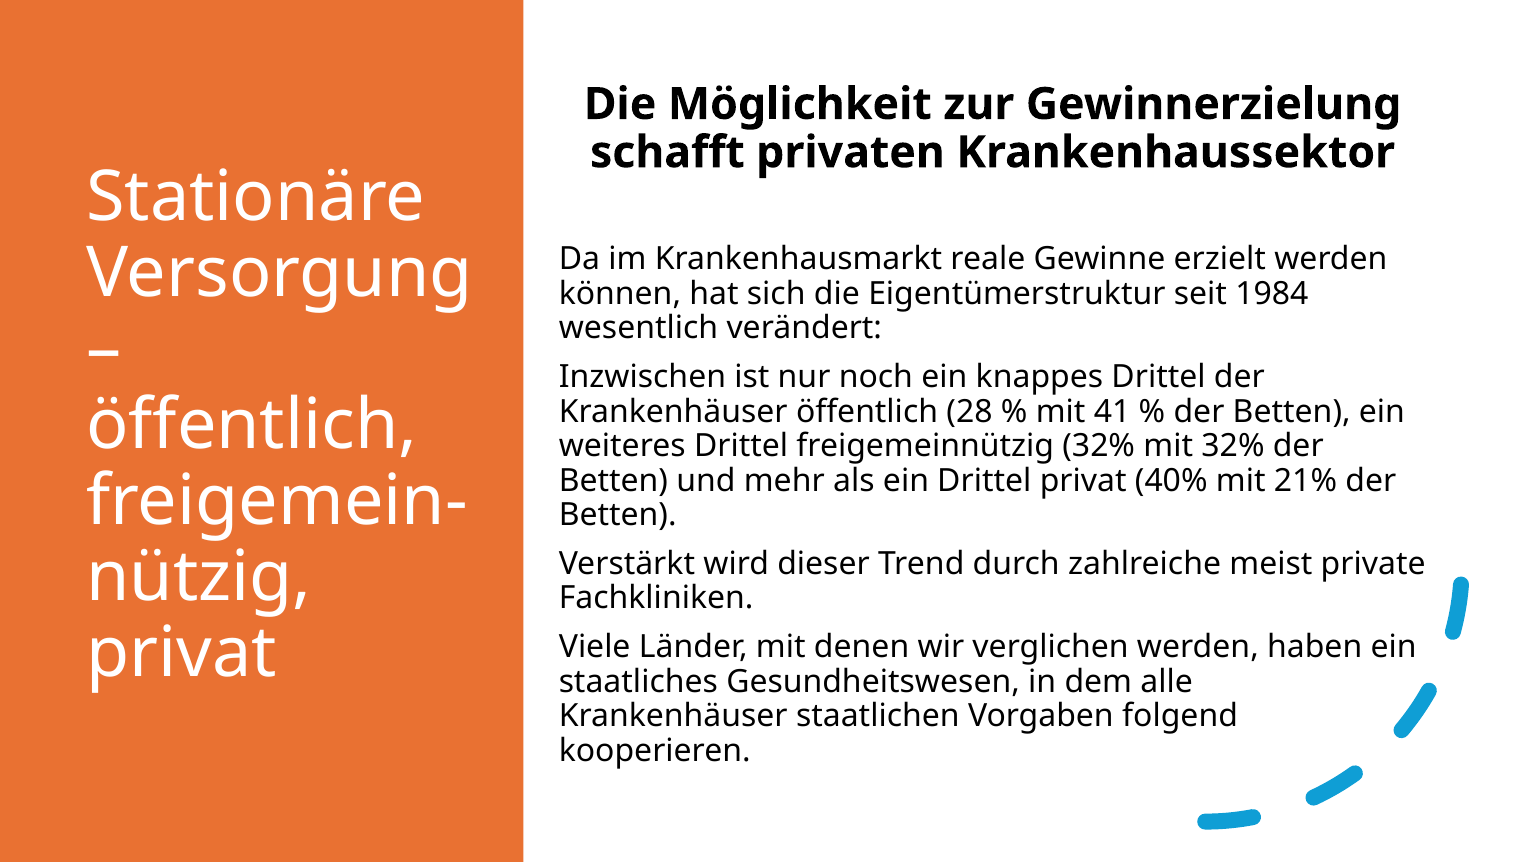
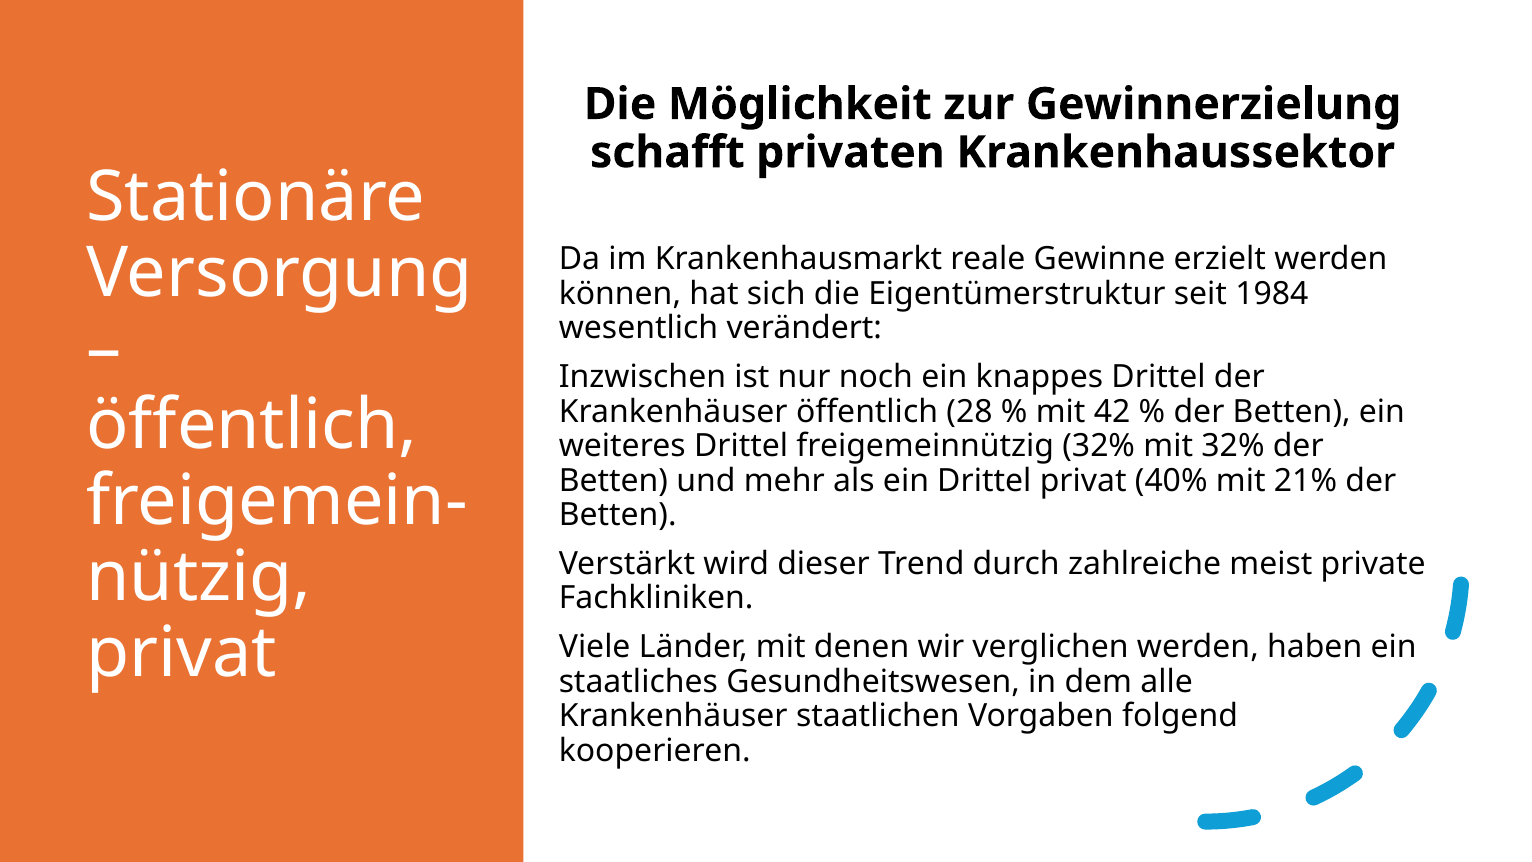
41: 41 -> 42
